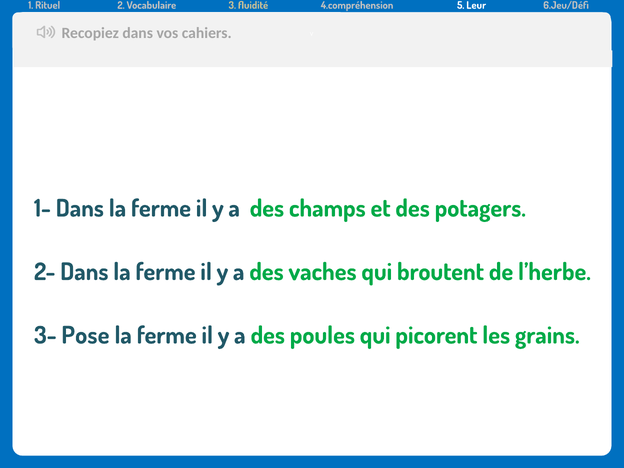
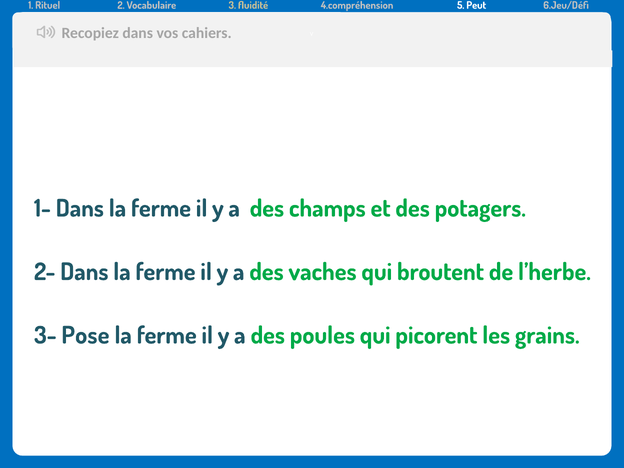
Leur: Leur -> Peut
